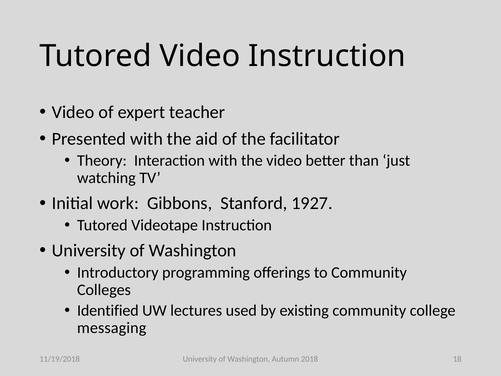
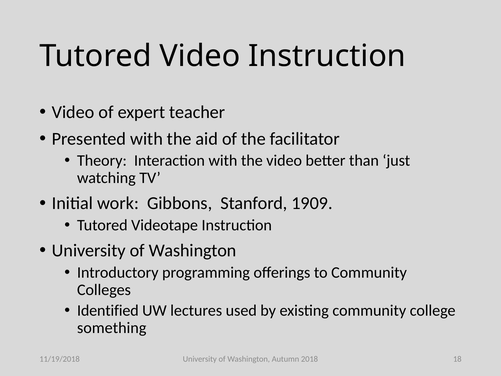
1927: 1927 -> 1909
messaging: messaging -> something
